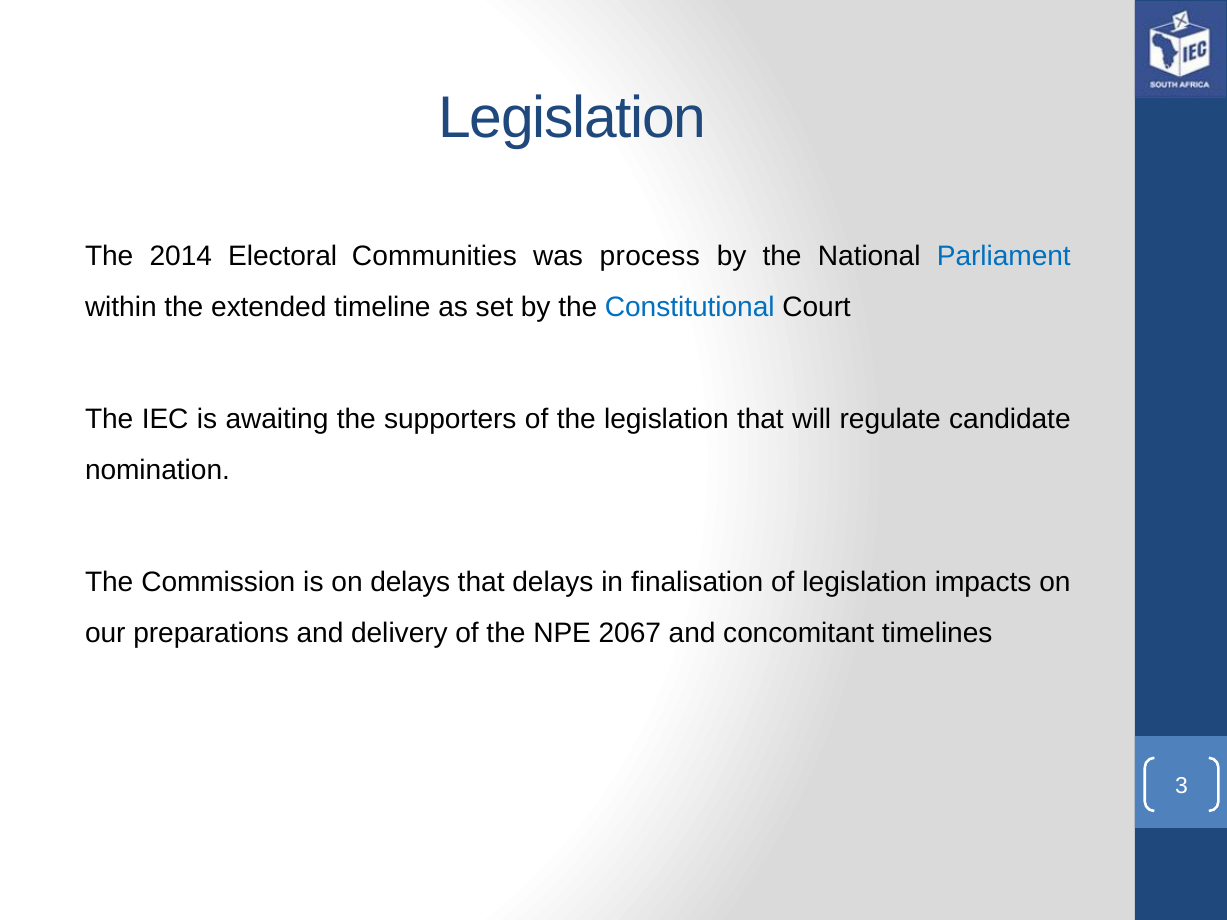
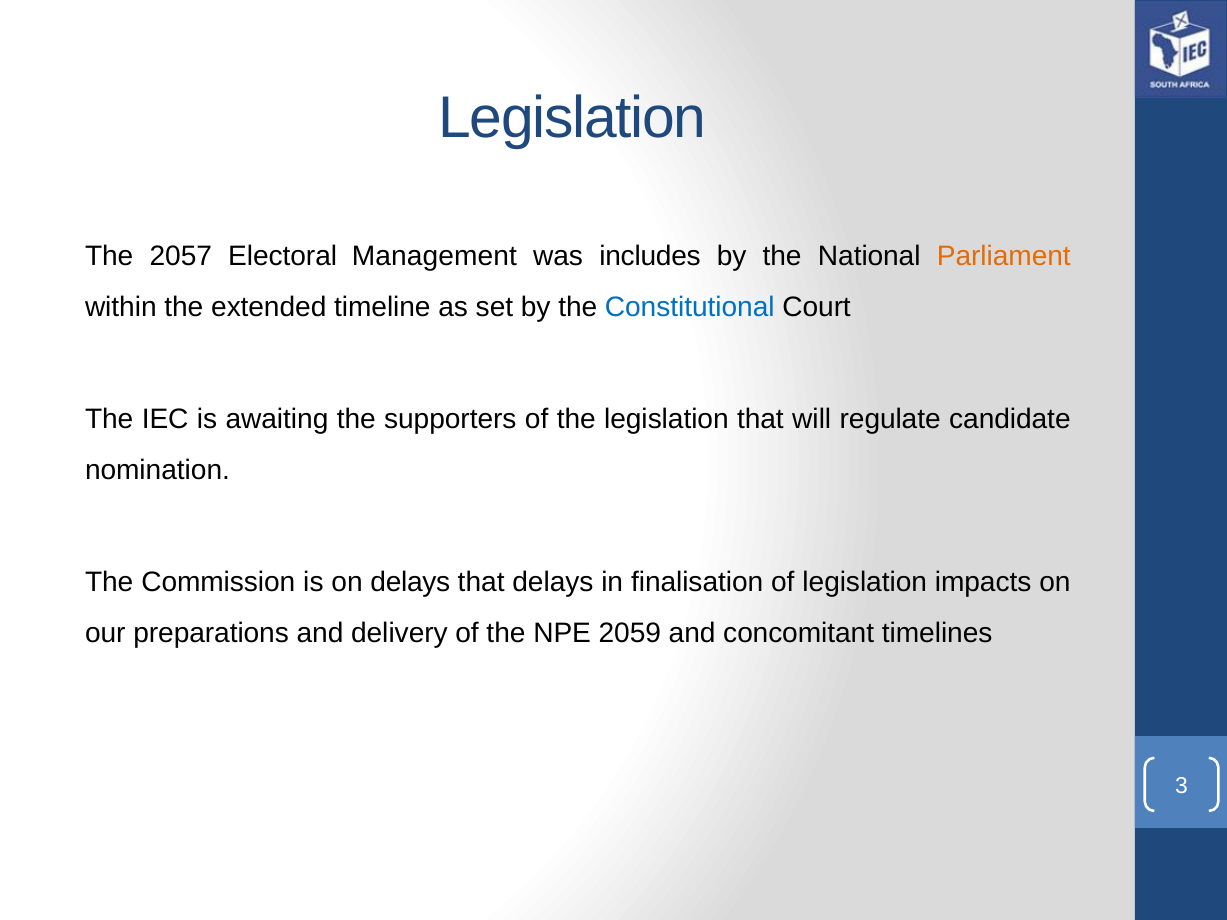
2014: 2014 -> 2057
Communities: Communities -> Management
process: process -> includes
Parliament colour: blue -> orange
2067: 2067 -> 2059
